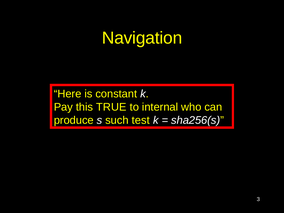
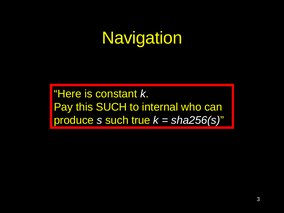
this TRUE: TRUE -> SUCH
test: test -> true
